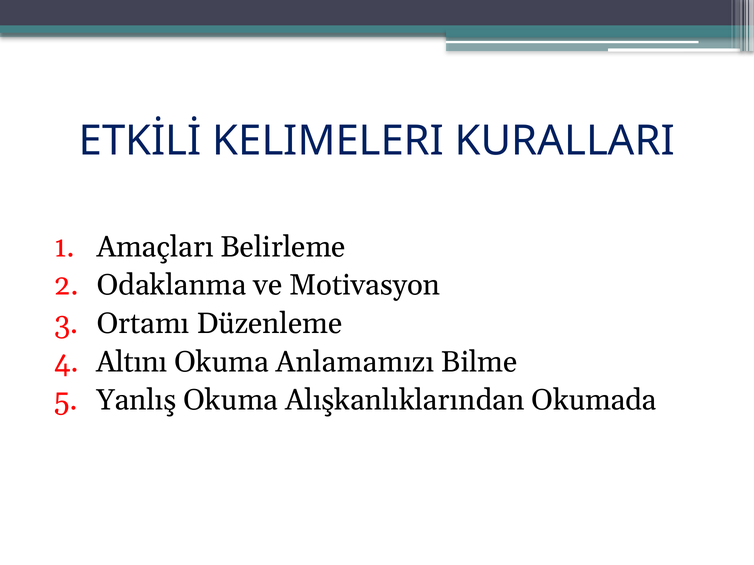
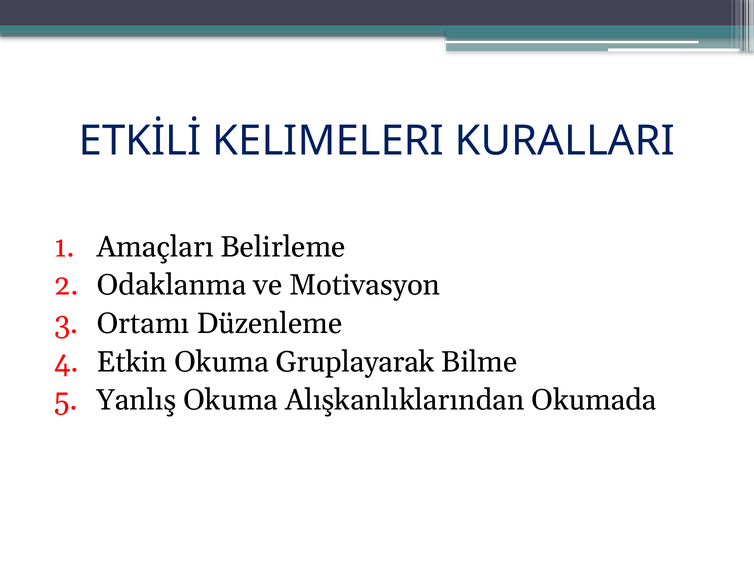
Altını: Altını -> Etkin
Anlamamızı: Anlamamızı -> Gruplayarak
